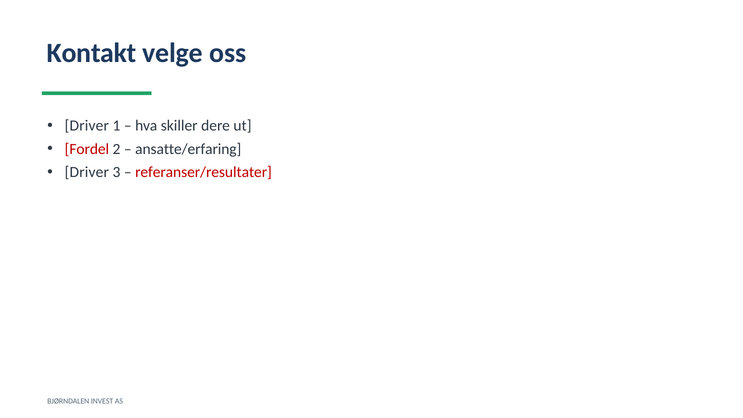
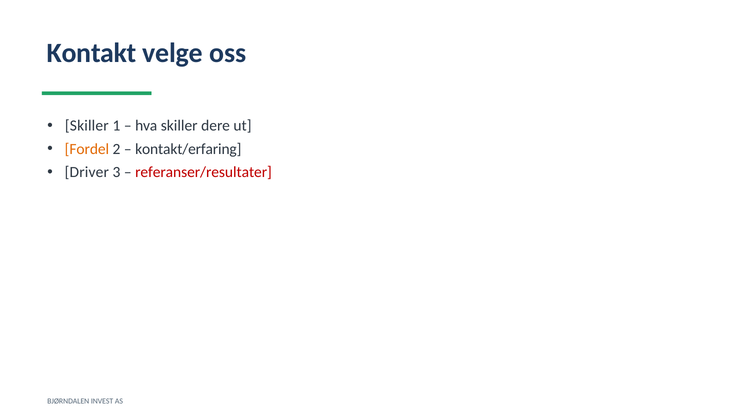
Driver at (87, 126): Driver -> Skiller
Fordel colour: red -> orange
ansatte/erfaring: ansatte/erfaring -> kontakt/erfaring
